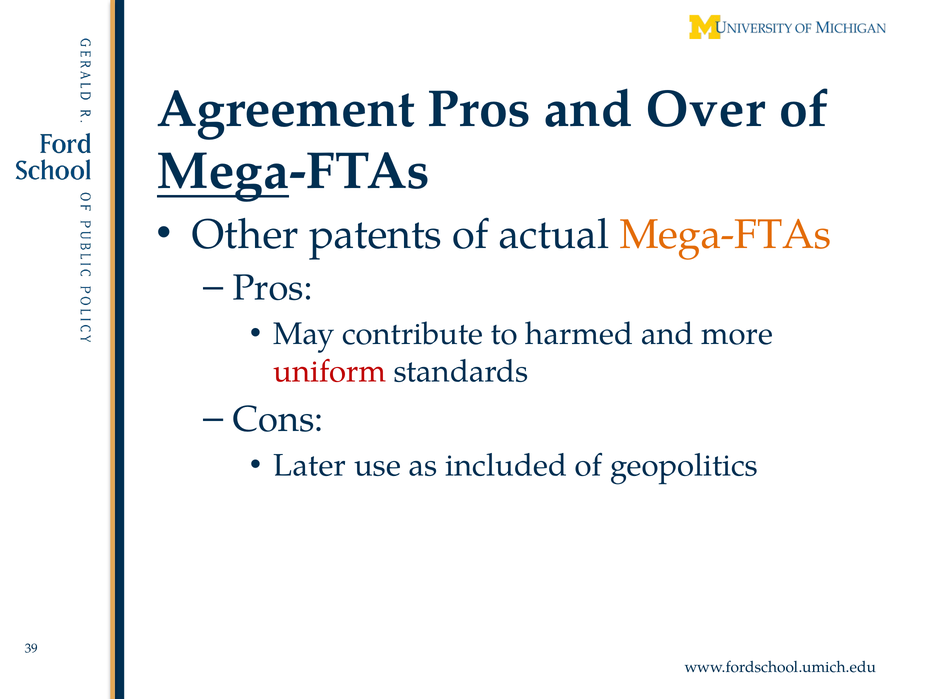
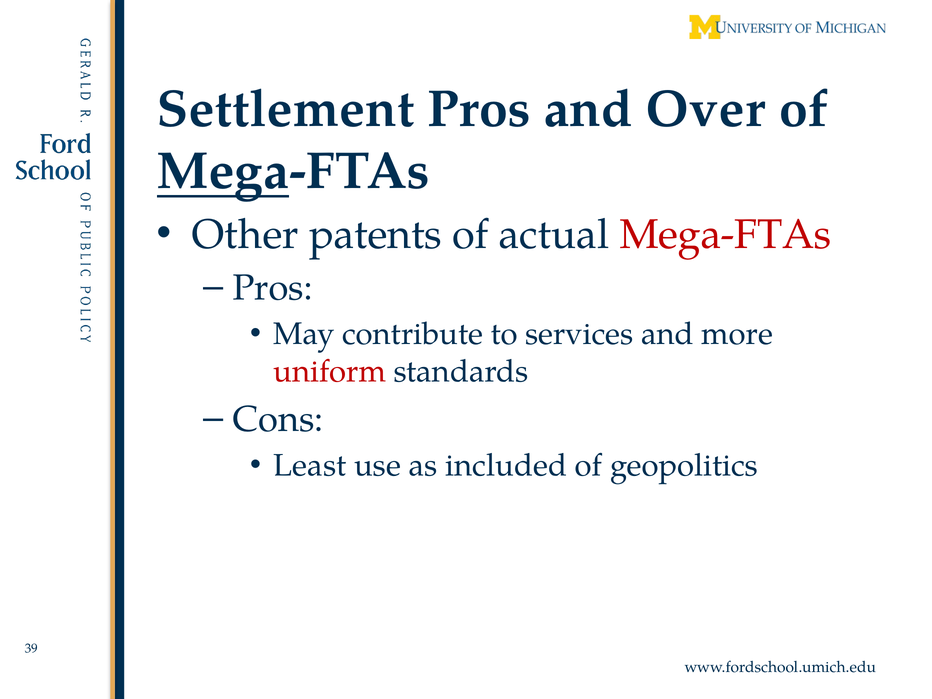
Agreement: Agreement -> Settlement
Mega-FTAs at (726, 234) colour: orange -> red
harmed: harmed -> services
Later: Later -> Least
